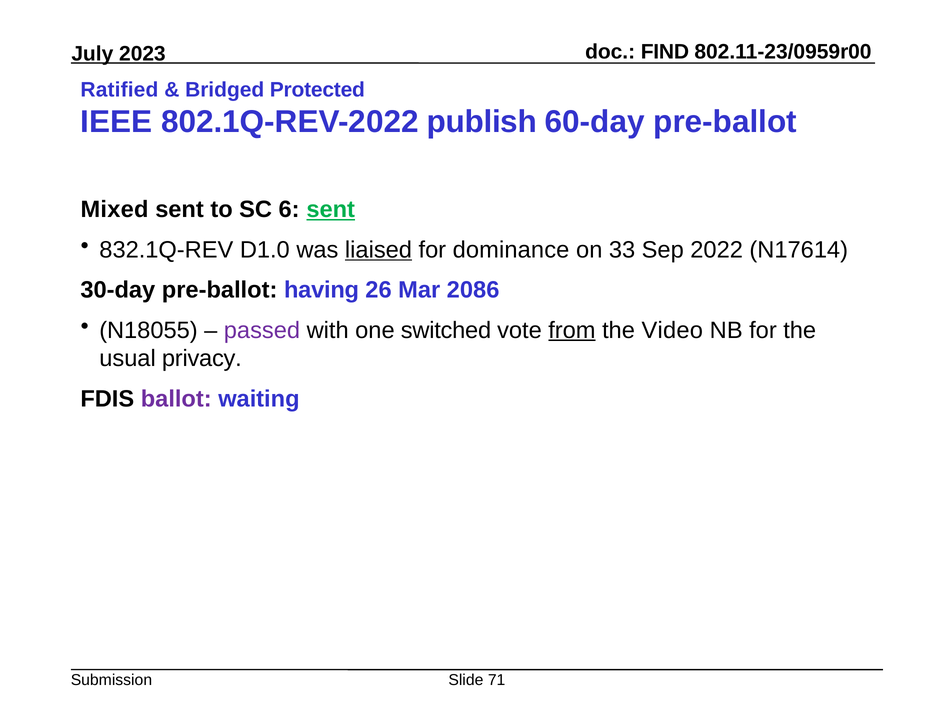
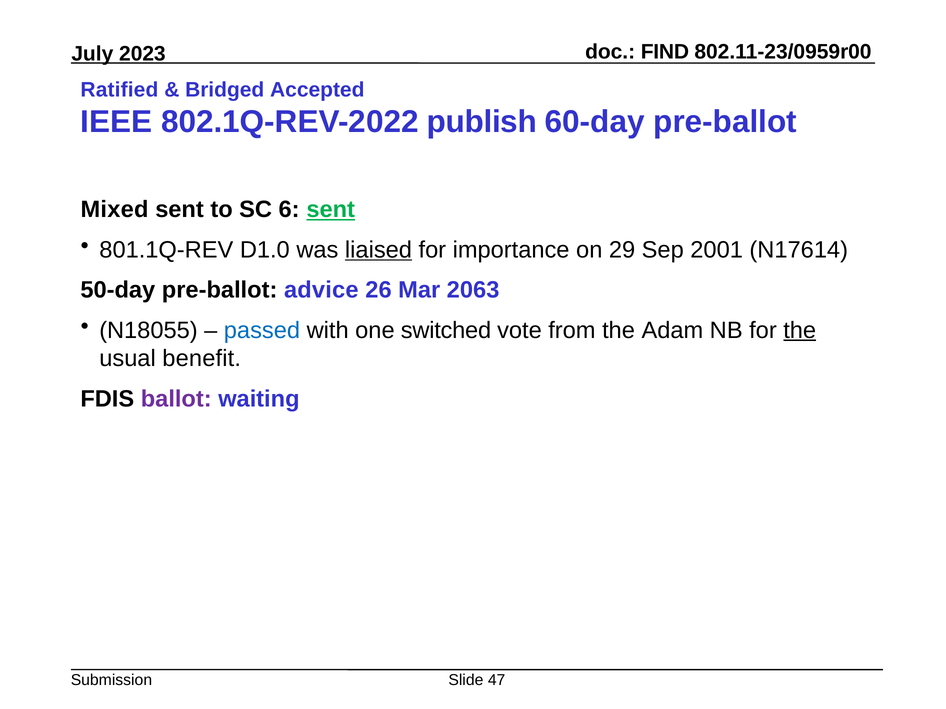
Protected: Protected -> Accepted
832.1Q-REV: 832.1Q-REV -> 801.1Q-REV
dominance: dominance -> importance
33: 33 -> 29
2022: 2022 -> 2001
30-day: 30-day -> 50-day
having: having -> advice
2086: 2086 -> 2063
passed colour: purple -> blue
from underline: present -> none
Video: Video -> Adam
the at (800, 330) underline: none -> present
privacy: privacy -> benefit
71: 71 -> 47
